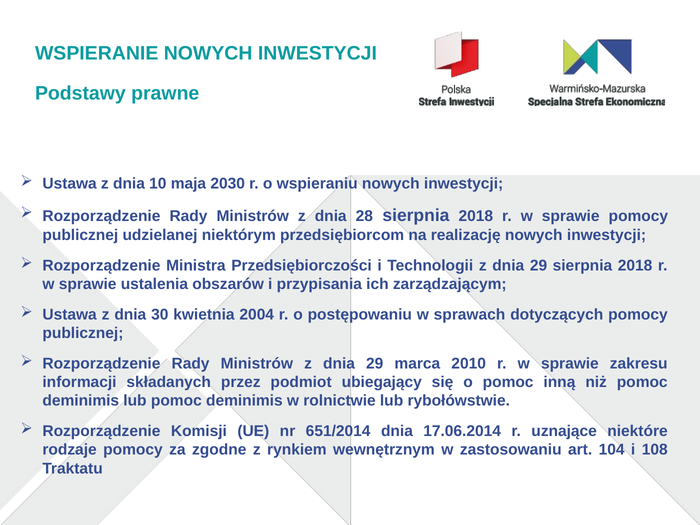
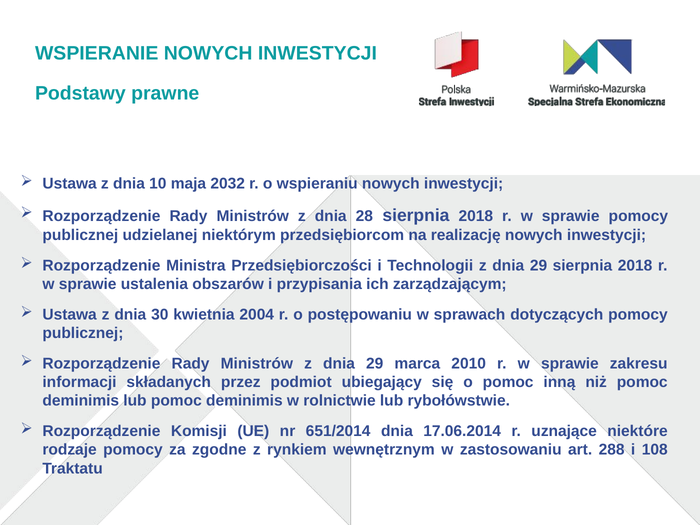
2030: 2030 -> 2032
104: 104 -> 288
